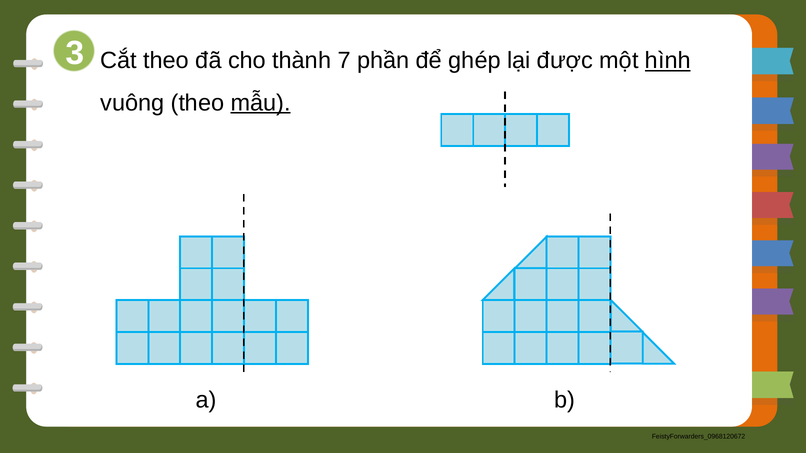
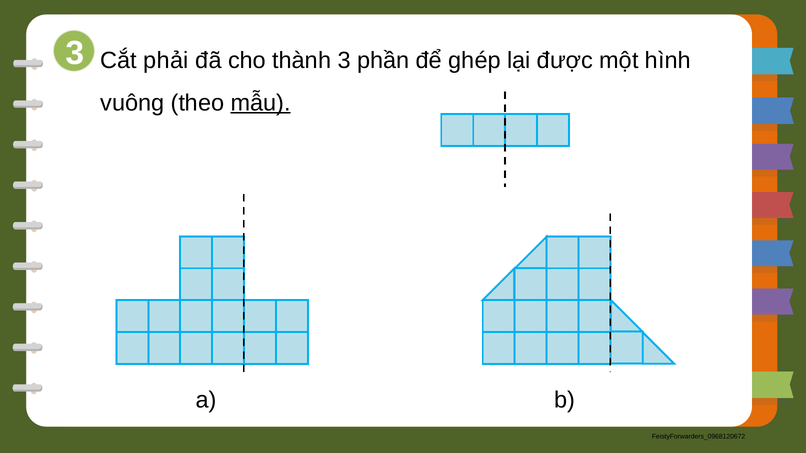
Cắt theo: theo -> phải
thành 7: 7 -> 3
hình underline: present -> none
